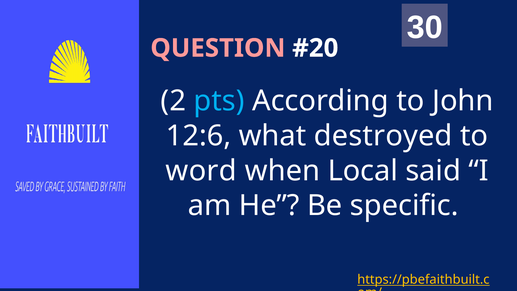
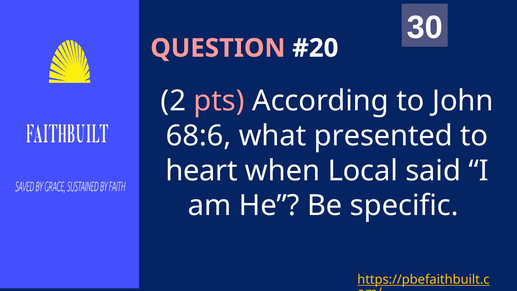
pts colour: light blue -> pink
12:6: 12:6 -> 68:6
destroyed: destroyed -> presented
word: word -> heart
